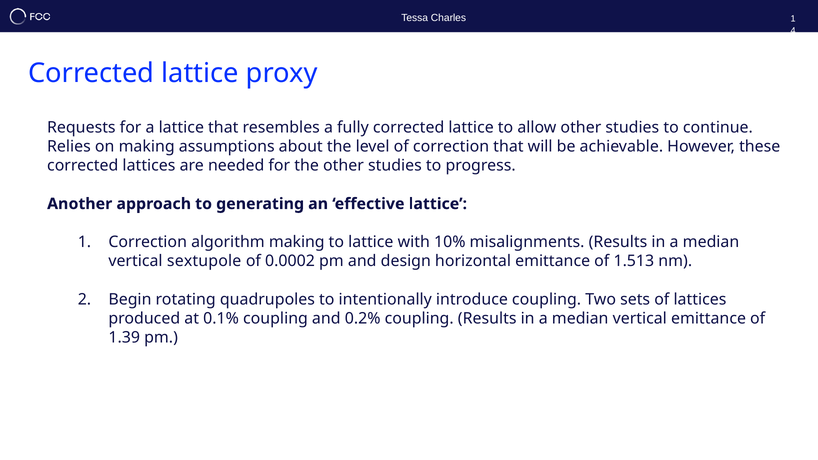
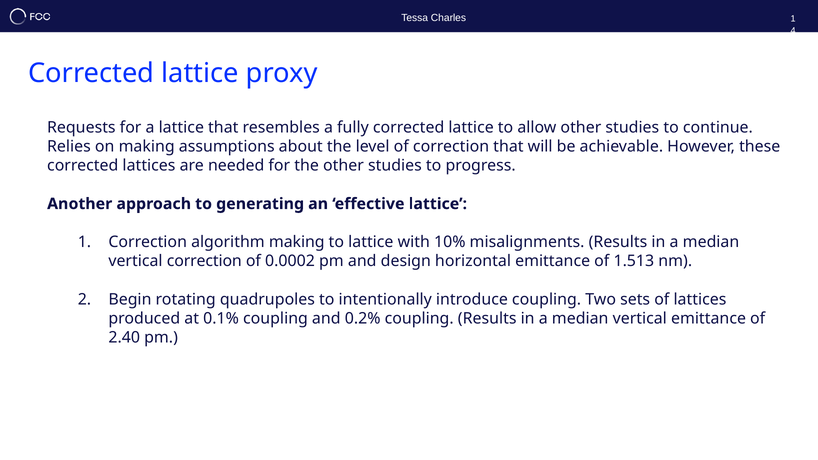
vertical sextupole: sextupole -> correction
1.39: 1.39 -> 2.40
